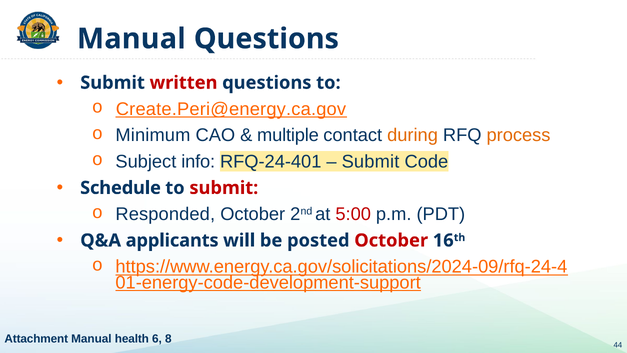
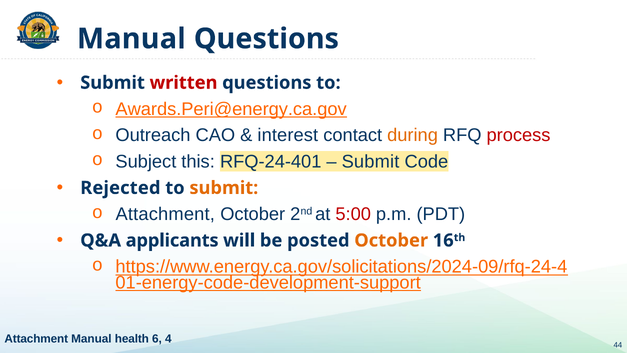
Create.Peri@energy.ca.gov: Create.Peri@energy.ca.gov -> Awards.Peri@energy.ca.gov
Minimum: Minimum -> Outreach
multiple: multiple -> interest
process colour: orange -> red
info: info -> this
Schedule: Schedule -> Rejected
submit at (224, 188) colour: red -> orange
Responded at (165, 214): Responded -> Attachment
October at (391, 240) colour: red -> orange
8: 8 -> 4
